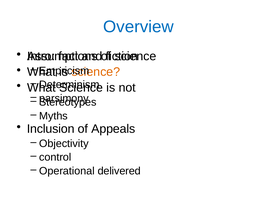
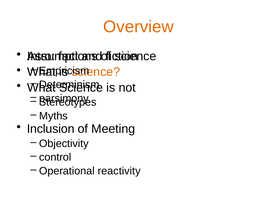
Overview colour: blue -> orange
Appeals: Appeals -> Meeting
delivered: delivered -> reactivity
